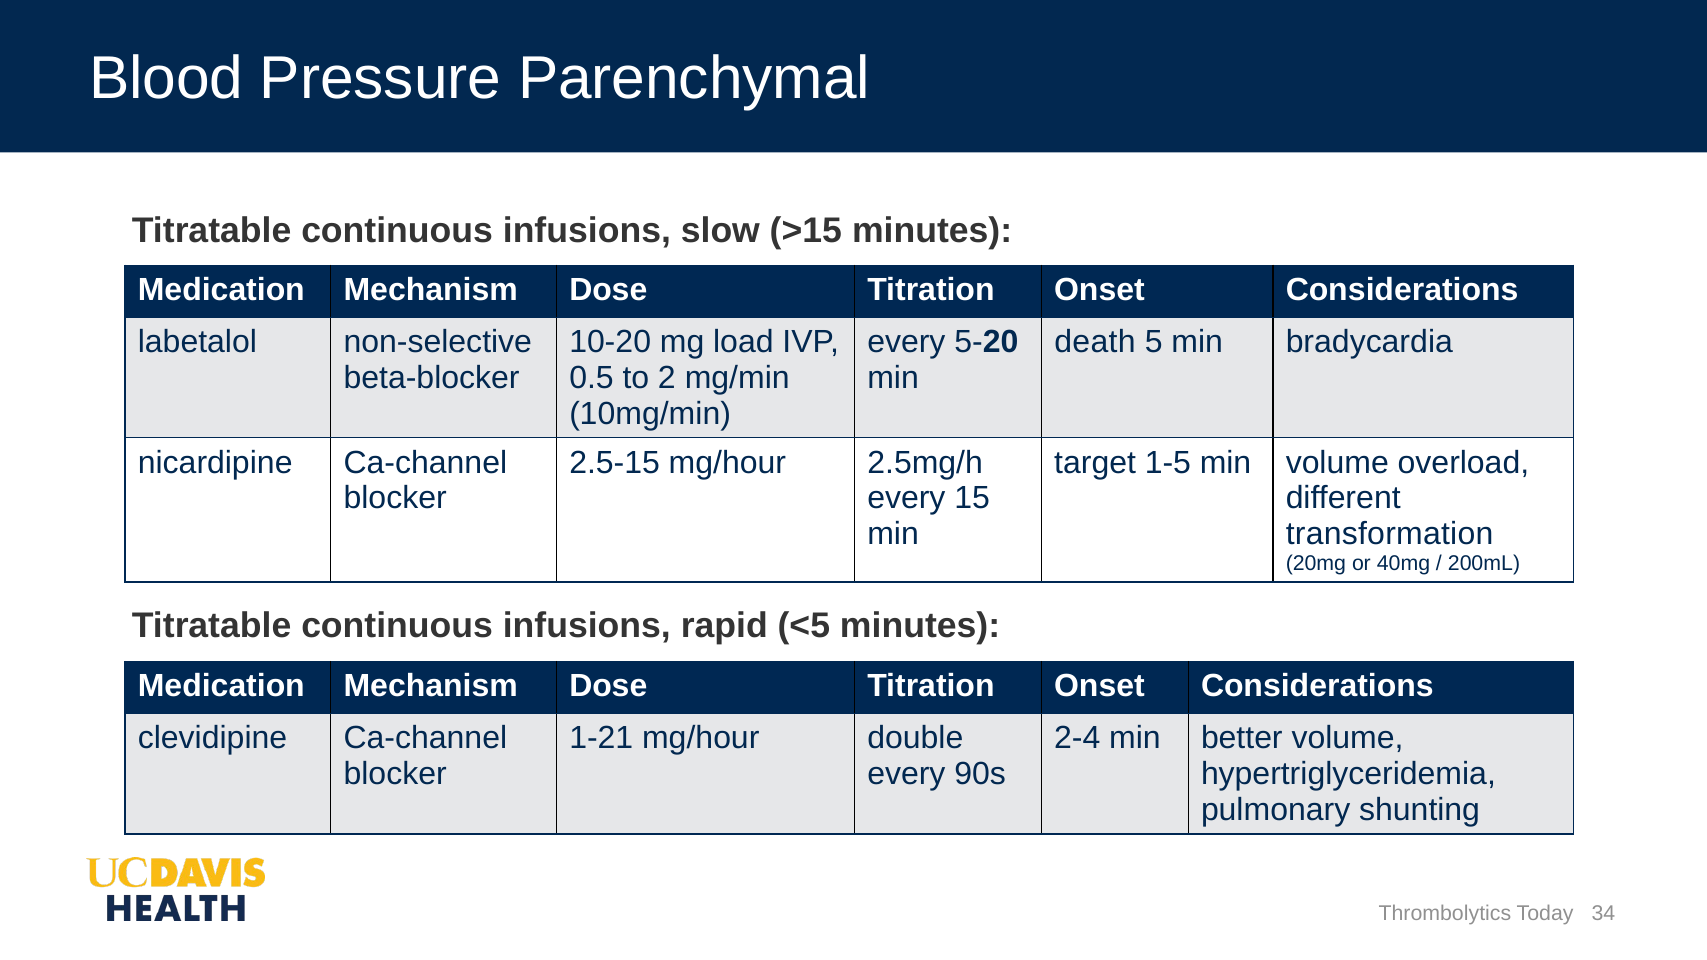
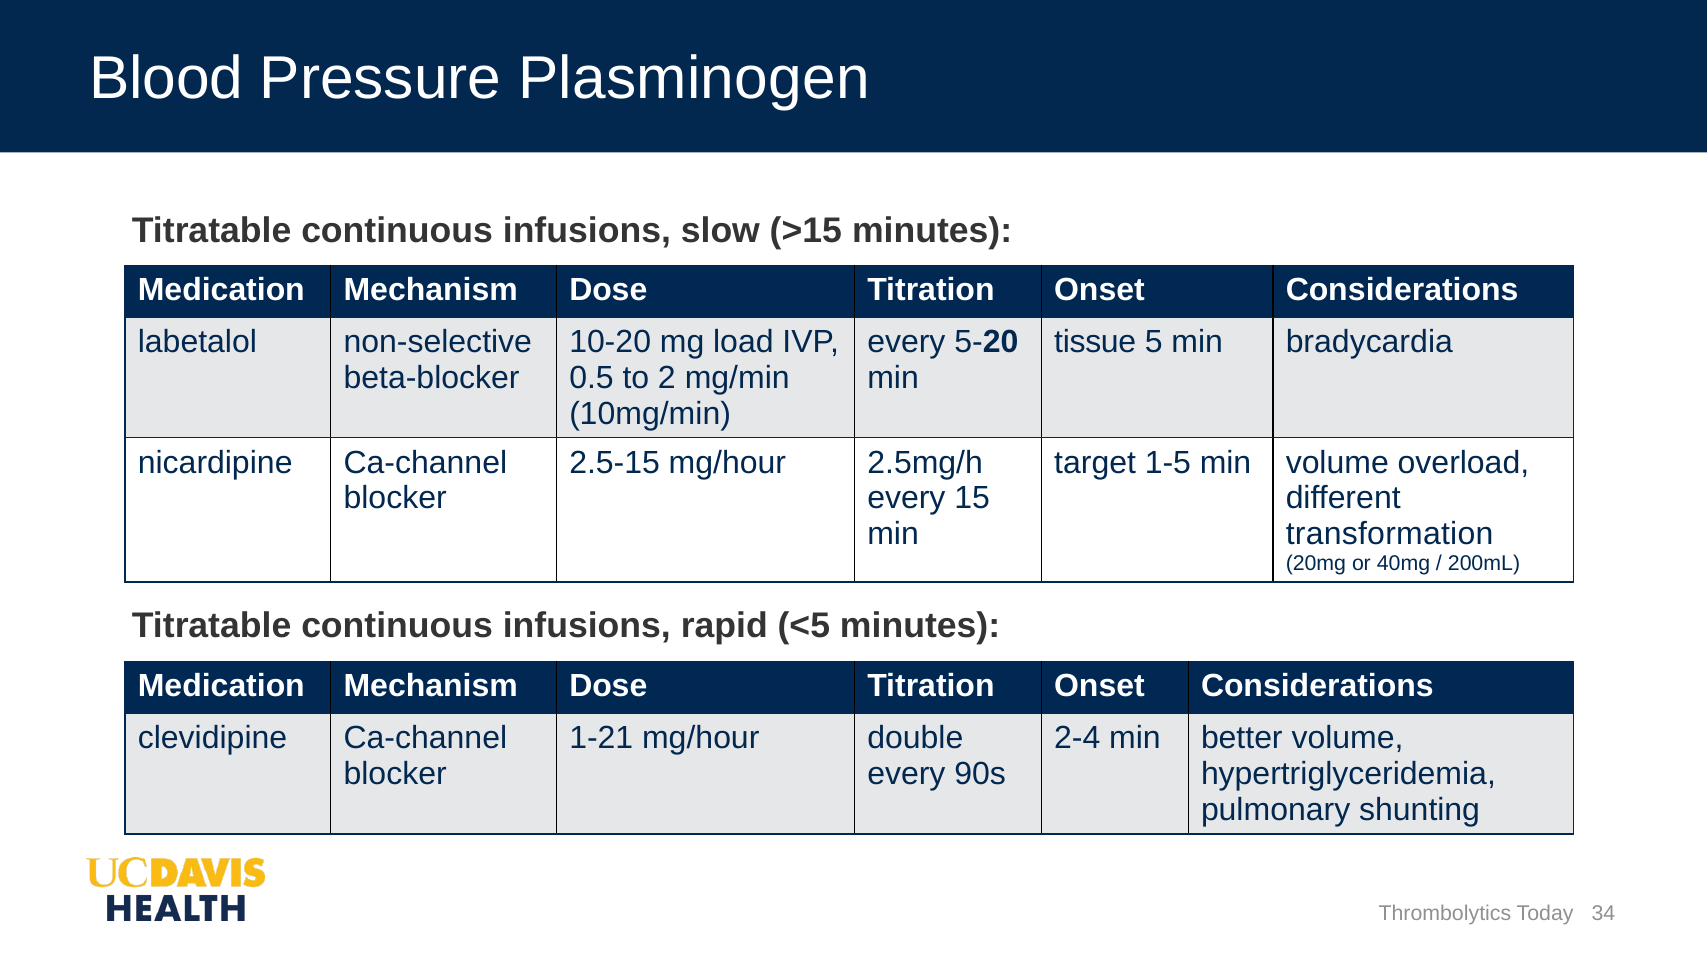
Parenchymal: Parenchymal -> Plasminogen
death: death -> tissue
